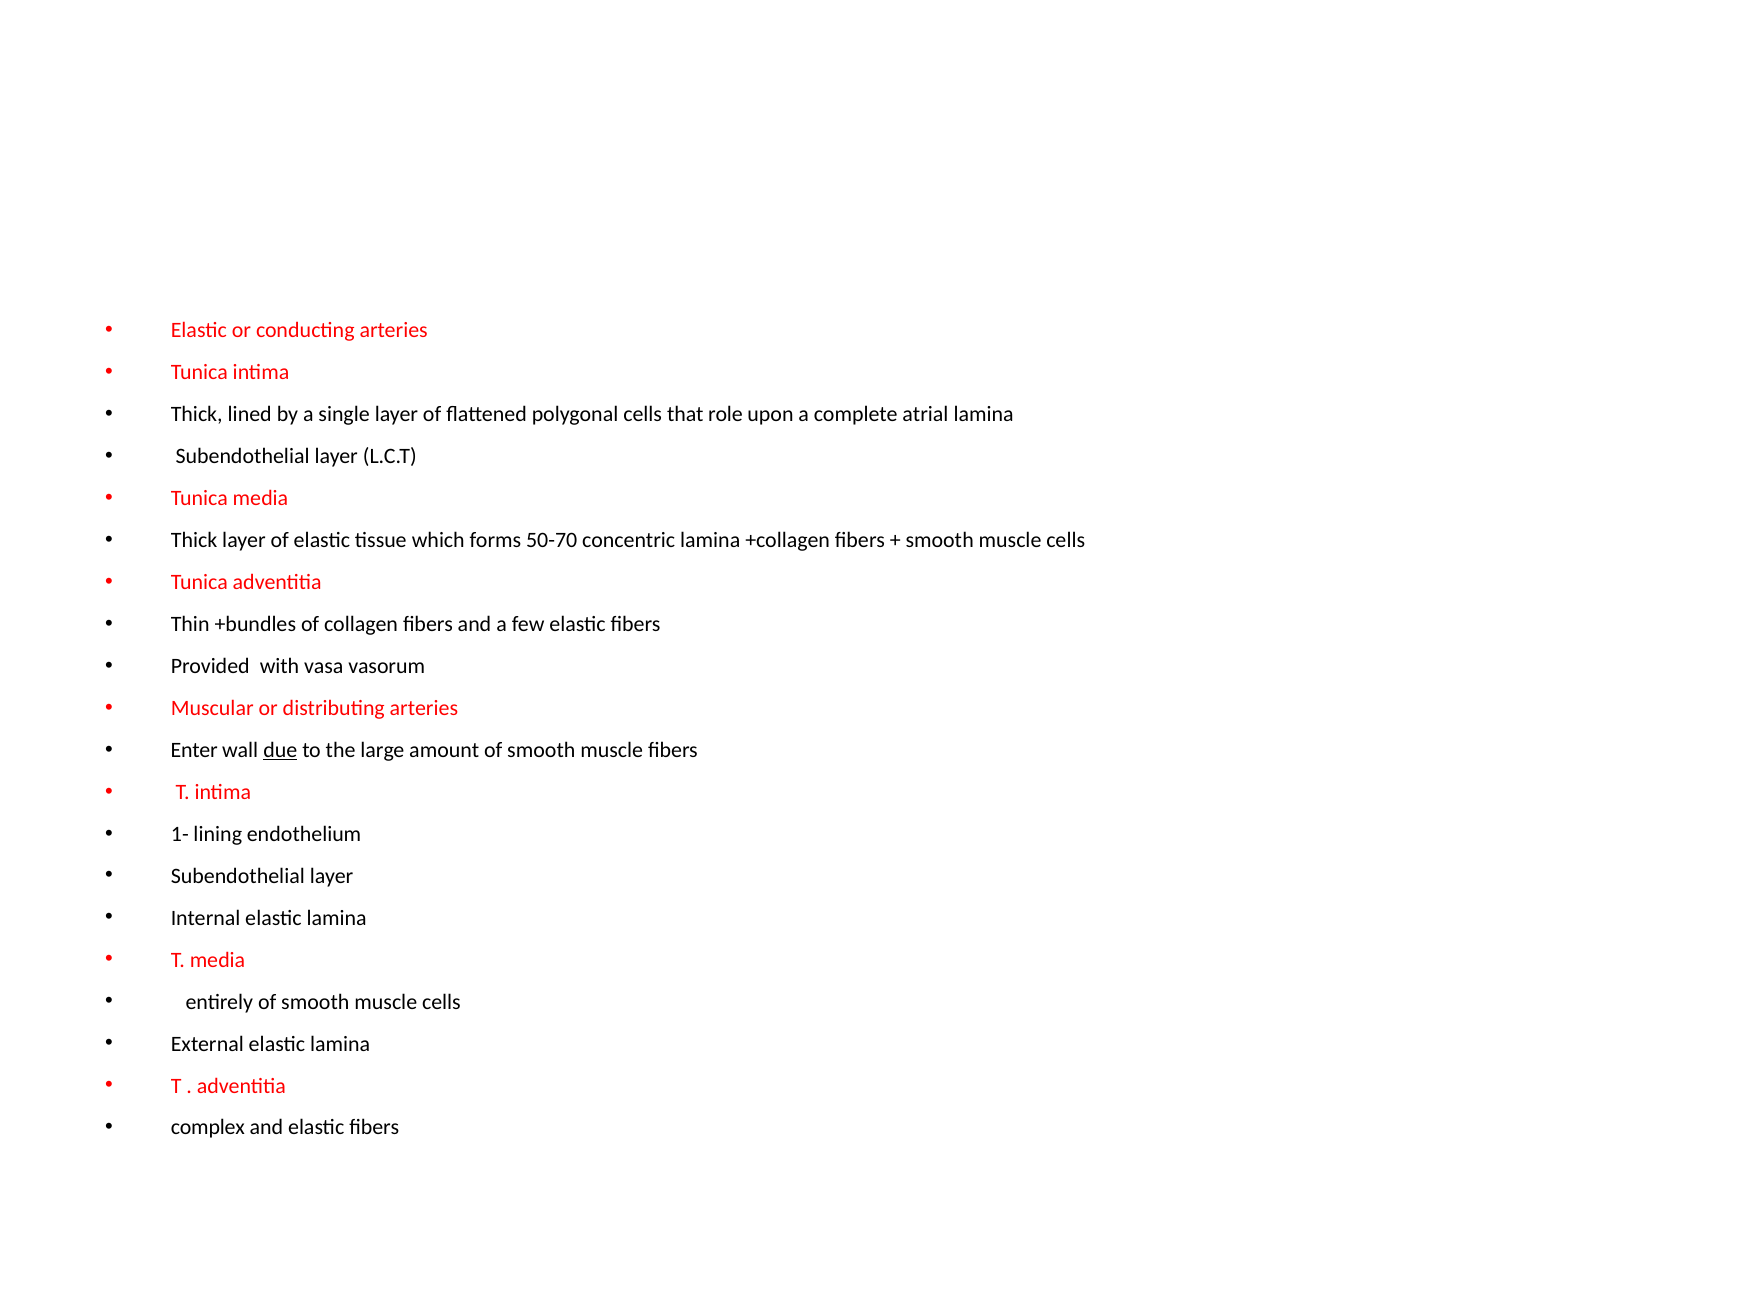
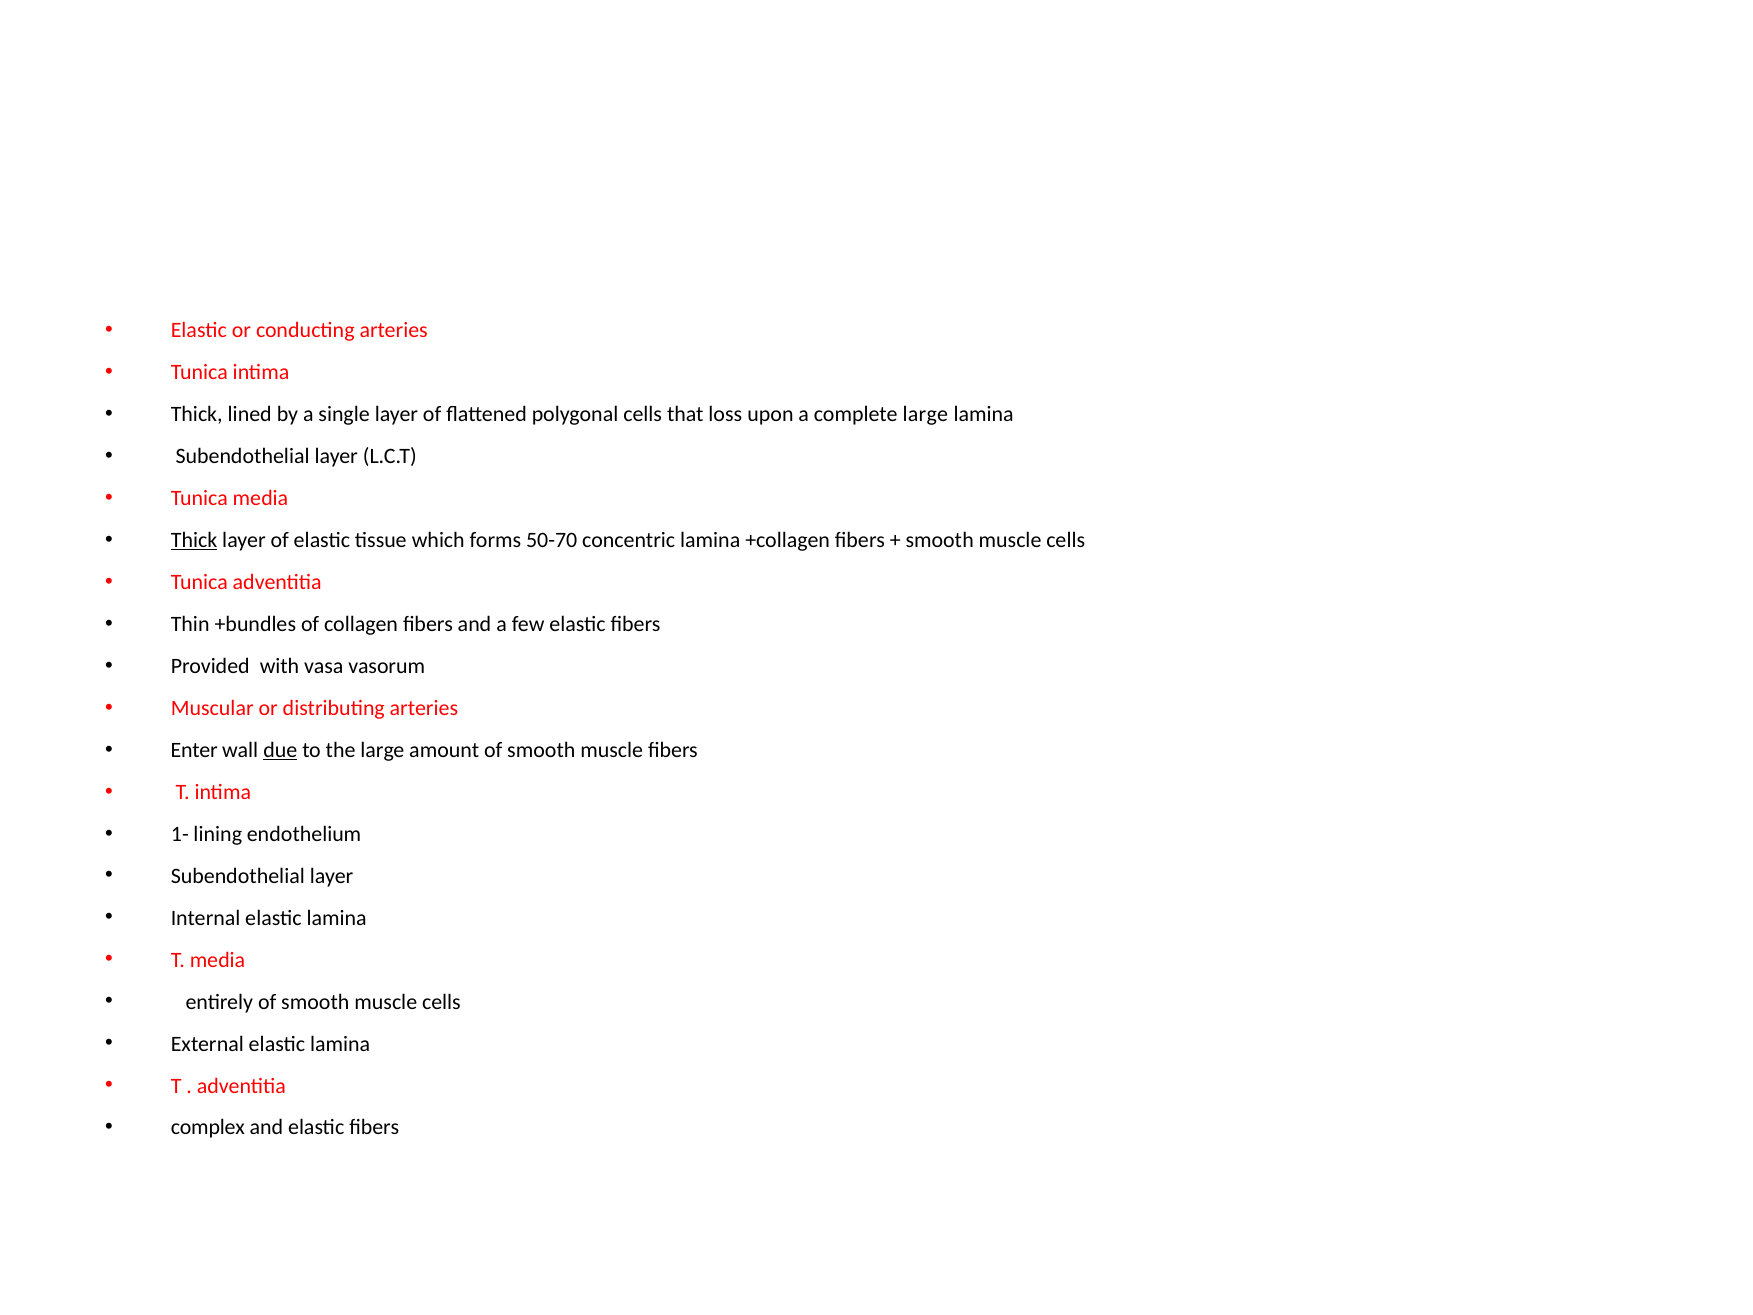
role: role -> loss
complete atrial: atrial -> large
Thick at (194, 540) underline: none -> present
